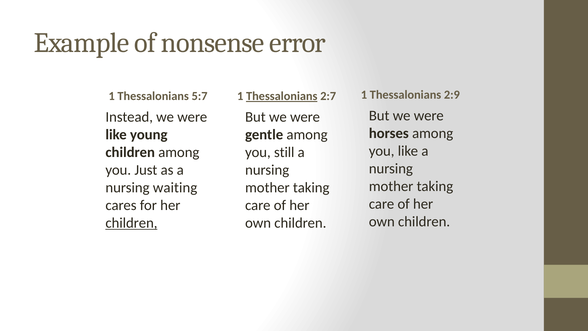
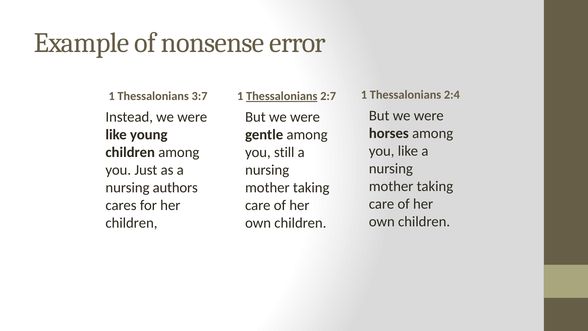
2:9: 2:9 -> 2:4
5:7: 5:7 -> 3:7
waiting: waiting -> authors
children at (131, 223) underline: present -> none
